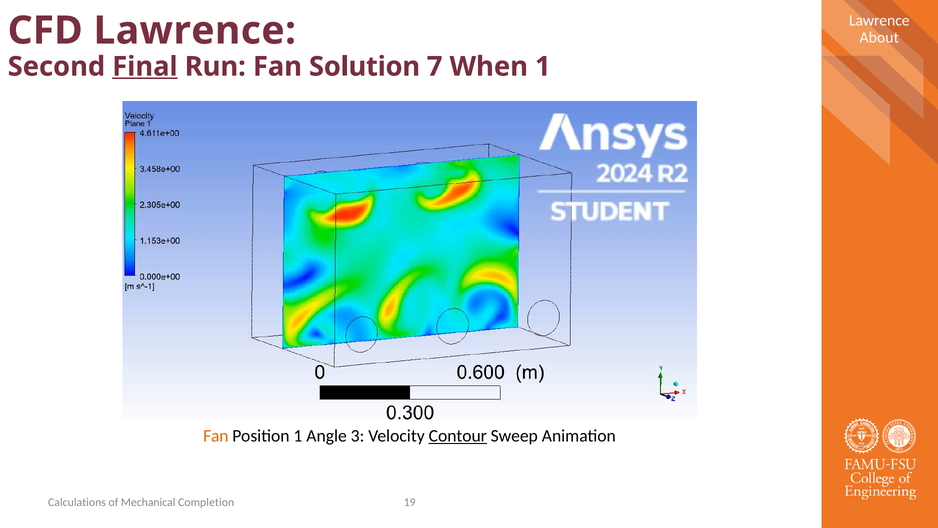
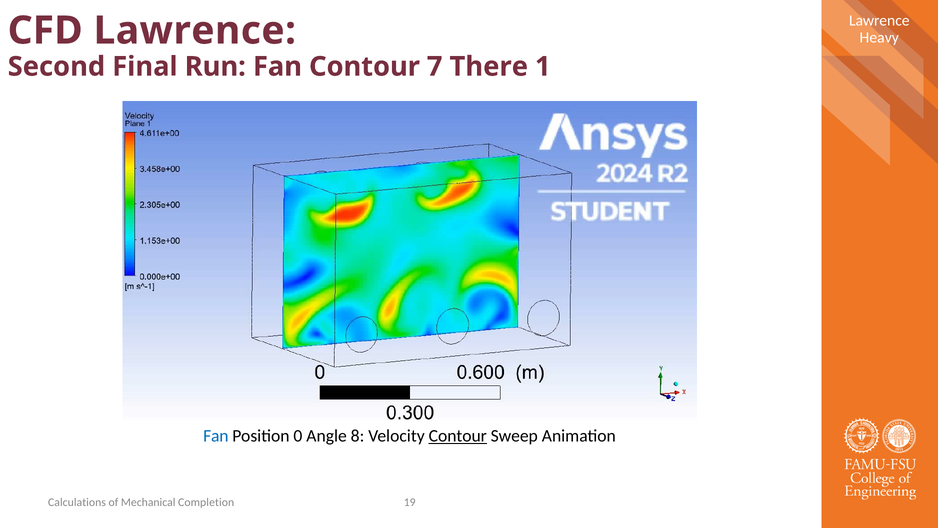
About: About -> Heavy
Final underline: present -> none
Fan Solution: Solution -> Contour
When: When -> There
Fan at (216, 436) colour: orange -> blue
Position 1: 1 -> 0
3: 3 -> 8
